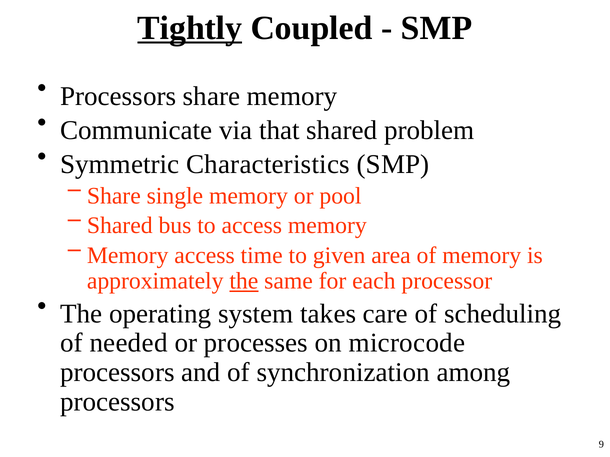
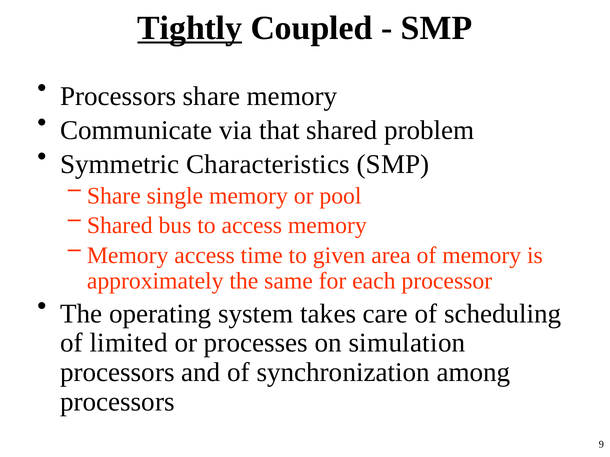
the at (244, 281) underline: present -> none
needed: needed -> limited
microcode: microcode -> simulation
